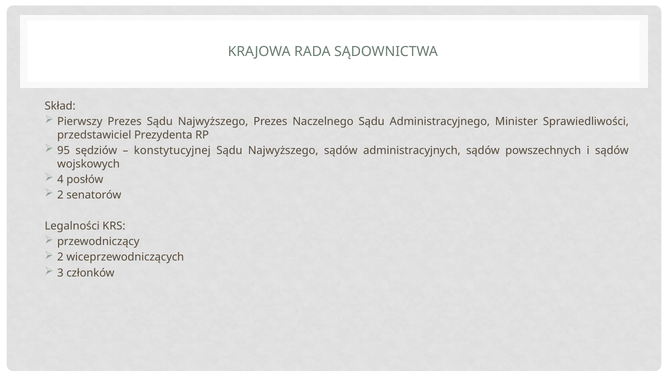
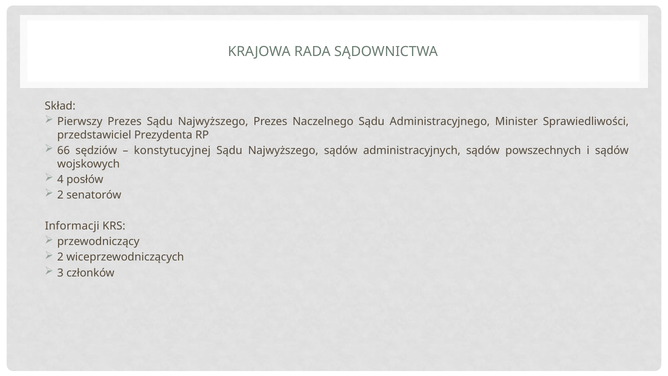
95: 95 -> 66
Legalności: Legalności -> Informacji
